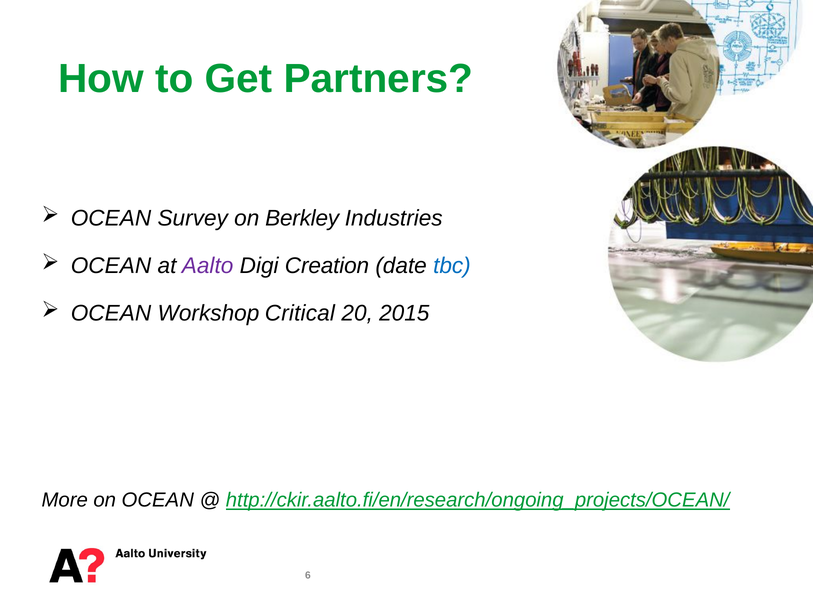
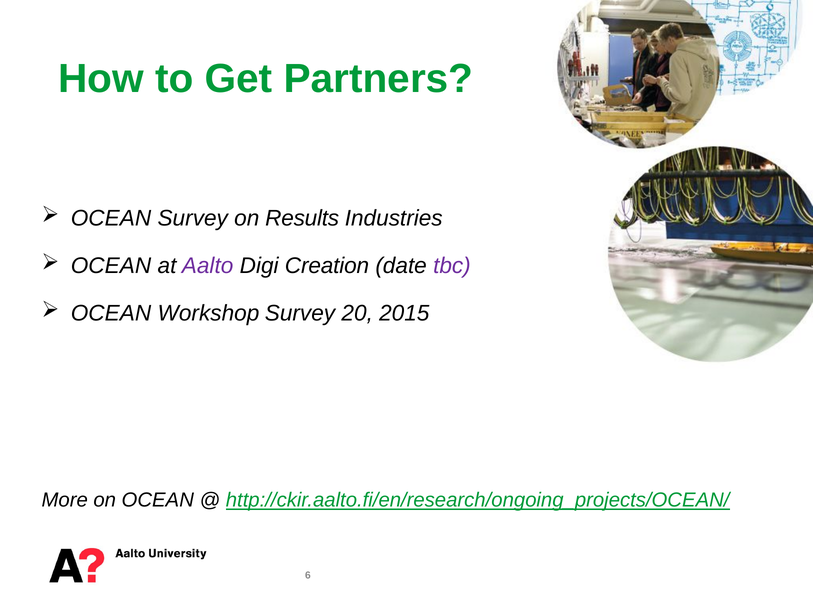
Berkley: Berkley -> Results
tbc colour: blue -> purple
Workshop Critical: Critical -> Survey
